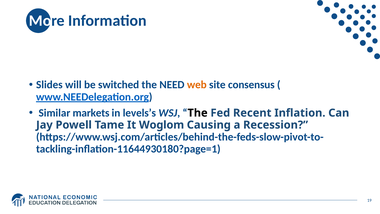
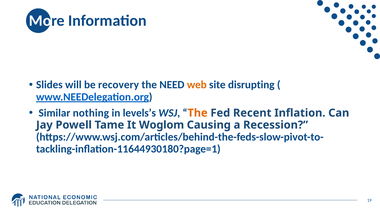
switched: switched -> recovery
consensus: consensus -> disrupting
markets: markets -> nothing
The at (198, 113) colour: black -> orange
